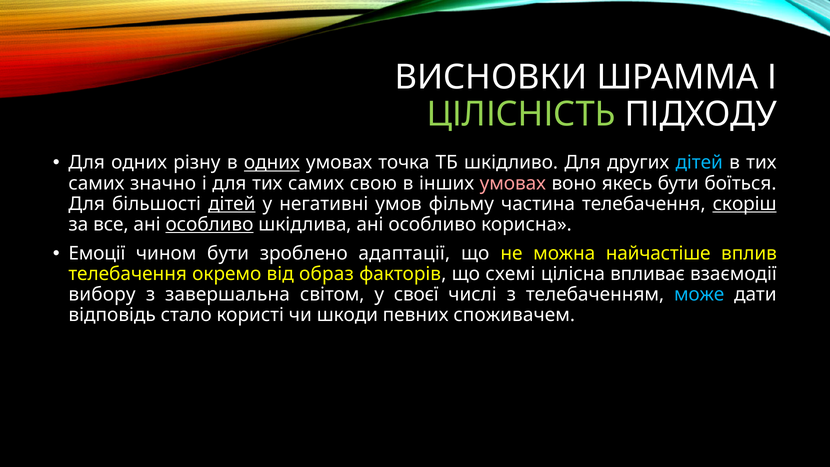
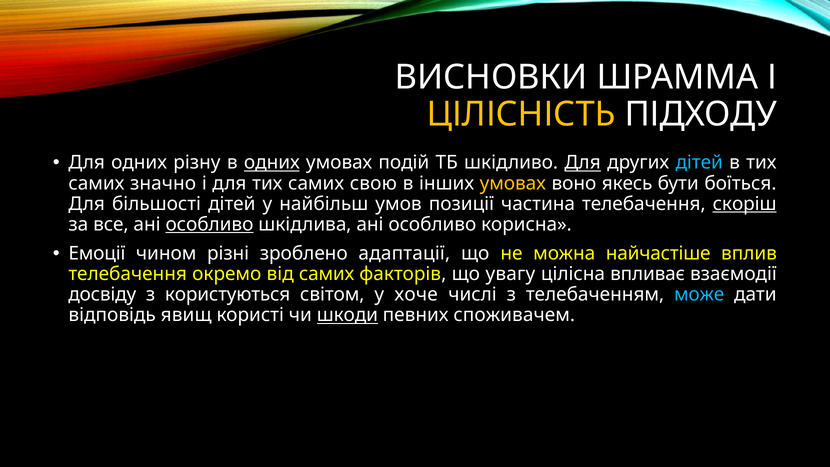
ЦІЛІСНІСТЬ colour: light green -> yellow
точка: точка -> подій
Для at (583, 163) underline: none -> present
умовах at (513, 183) colour: pink -> yellow
дітей at (232, 204) underline: present -> none
негативні: негативні -> найбільш
фільму: фільму -> позиції
чином бути: бути -> різні
від образ: образ -> самих
схемі: схемі -> увагу
вибору: вибору -> досвіду
завершальна: завершальна -> користуються
своєї: своєї -> хоче
стало: стало -> явищ
шкоди underline: none -> present
